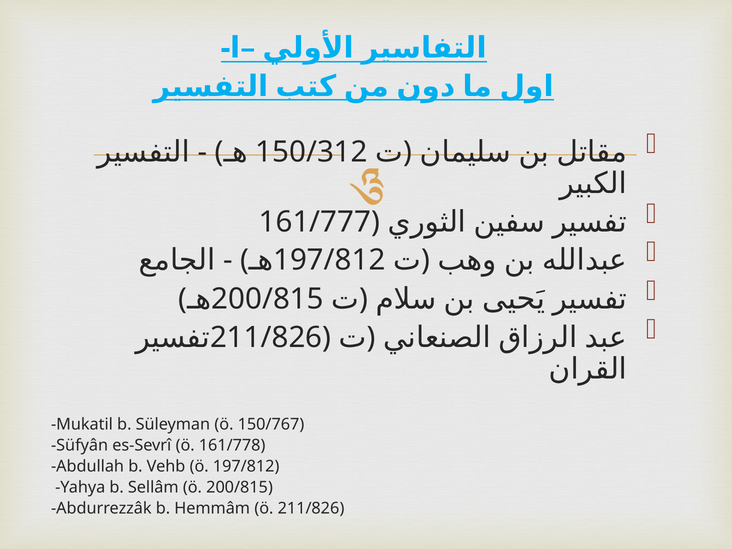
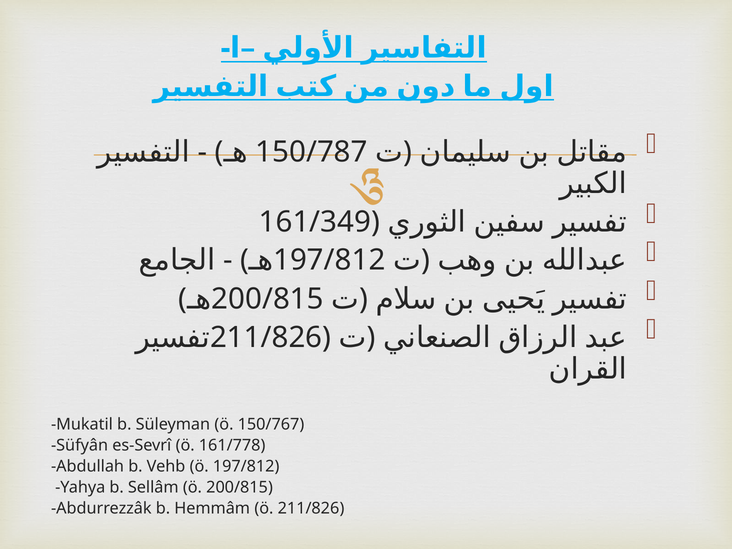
150/312: 150/312 -> 150/787
161/777: 161/777 -> 161/349
